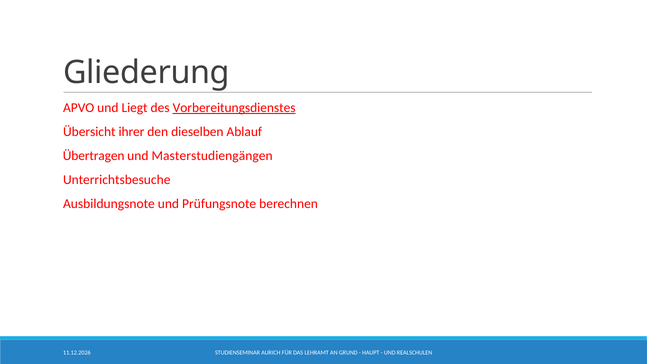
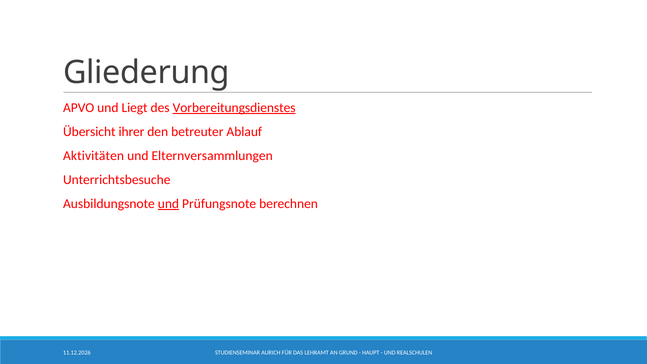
dieselben: dieselben -> betreuter
Übertragen: Übertragen -> Aktivitäten
Masterstudiengängen: Masterstudiengängen -> Elternversammlungen
und at (168, 204) underline: none -> present
